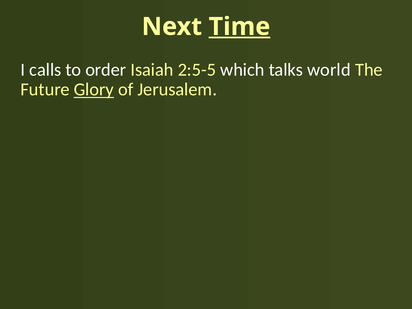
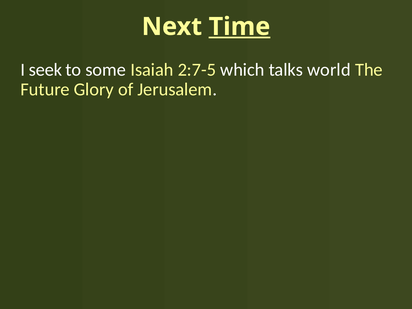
calls: calls -> seek
order: order -> some
2:5-5: 2:5-5 -> 2:7-5
Glory underline: present -> none
